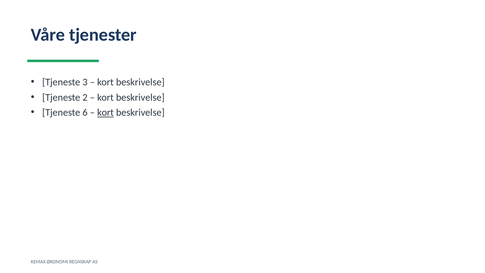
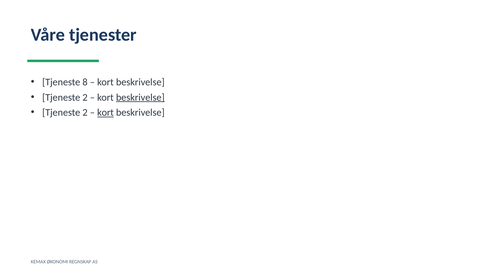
3: 3 -> 8
beskrivelse at (140, 97) underline: none -> present
6 at (85, 112): 6 -> 2
